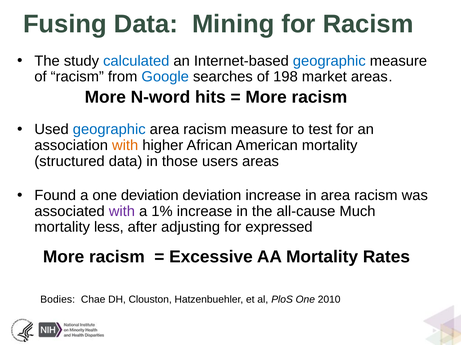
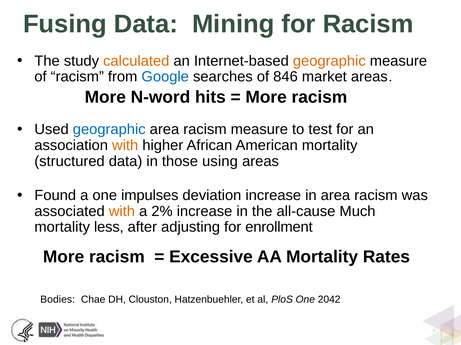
calculated colour: blue -> orange
geographic at (329, 61) colour: blue -> orange
198: 198 -> 846
users: users -> using
one deviation: deviation -> impulses
with at (122, 212) colour: purple -> orange
1%: 1% -> 2%
expressed: expressed -> enrollment
2010: 2010 -> 2042
